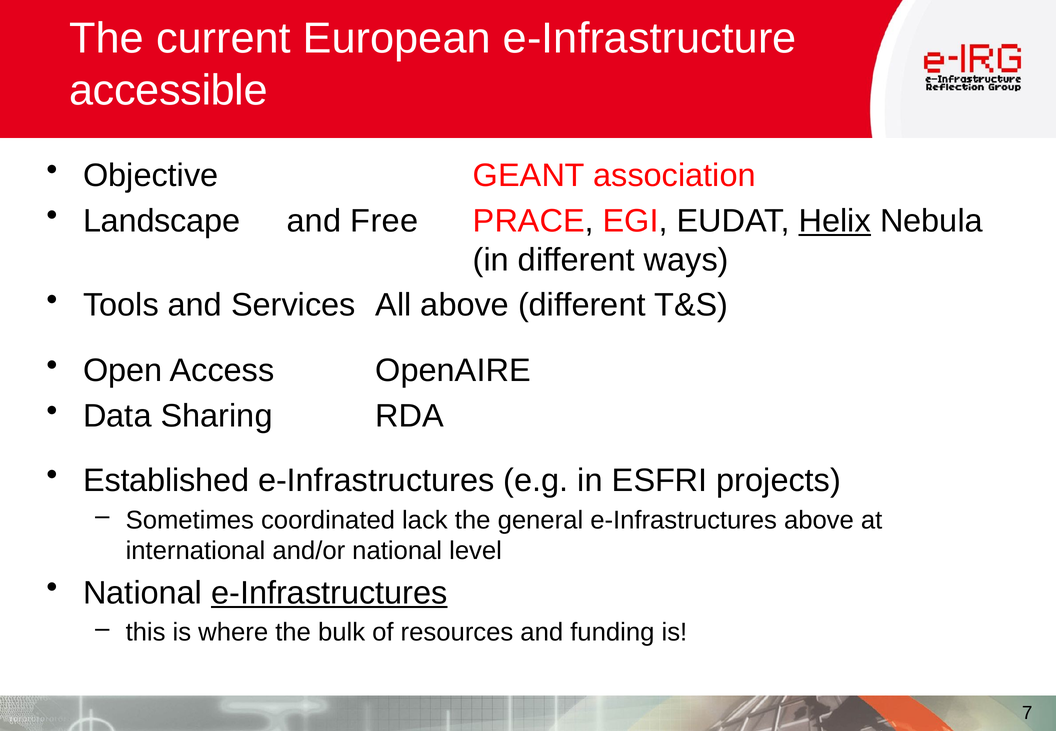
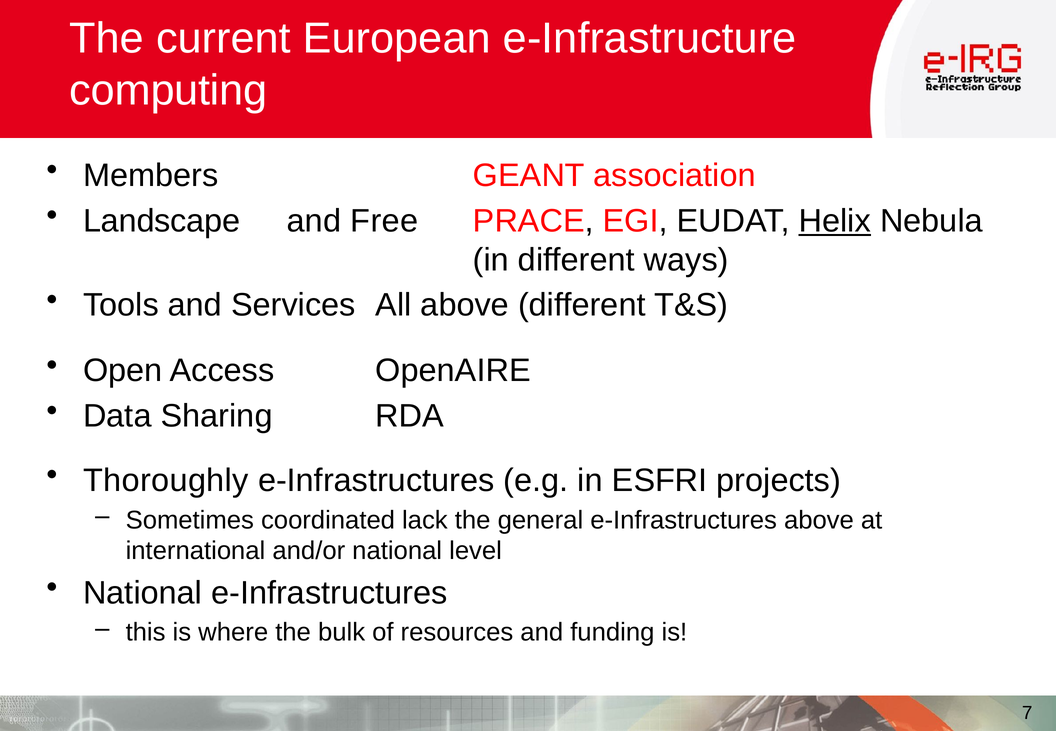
accessible: accessible -> computing
Objective: Objective -> Members
Established: Established -> Thoroughly
e-Infrastructures at (329, 593) underline: present -> none
